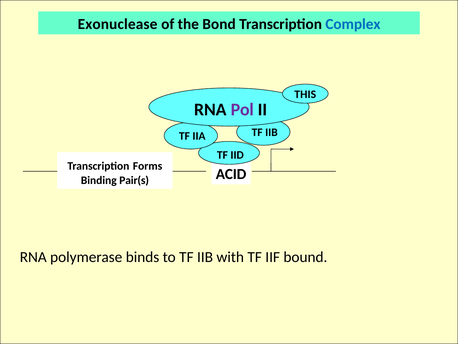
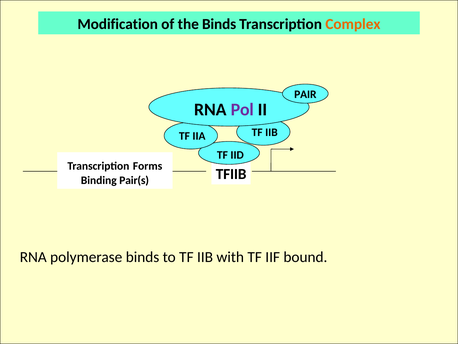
Exonuclease: Exonuclease -> Modification
the Bond: Bond -> Binds
Complex colour: blue -> orange
THIS at (305, 94): THIS -> PAIR
ACID at (231, 174): ACID -> TFIIB
